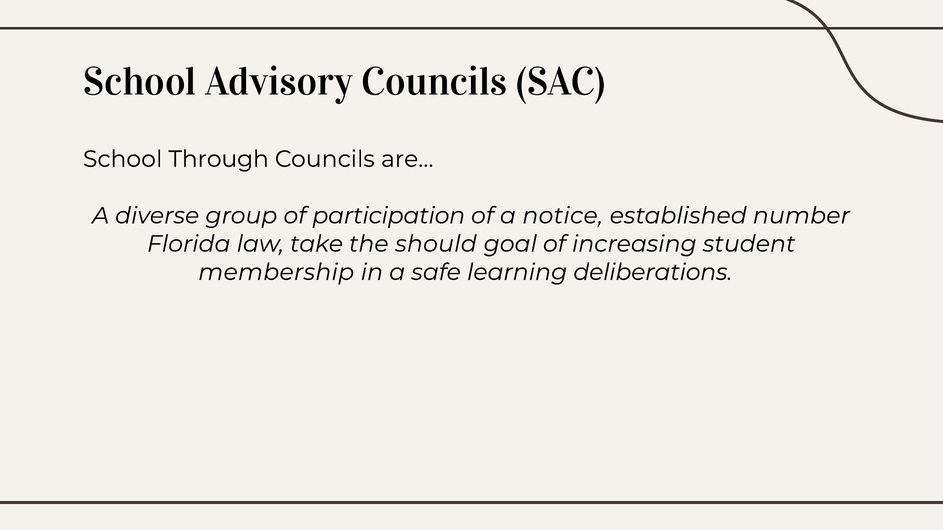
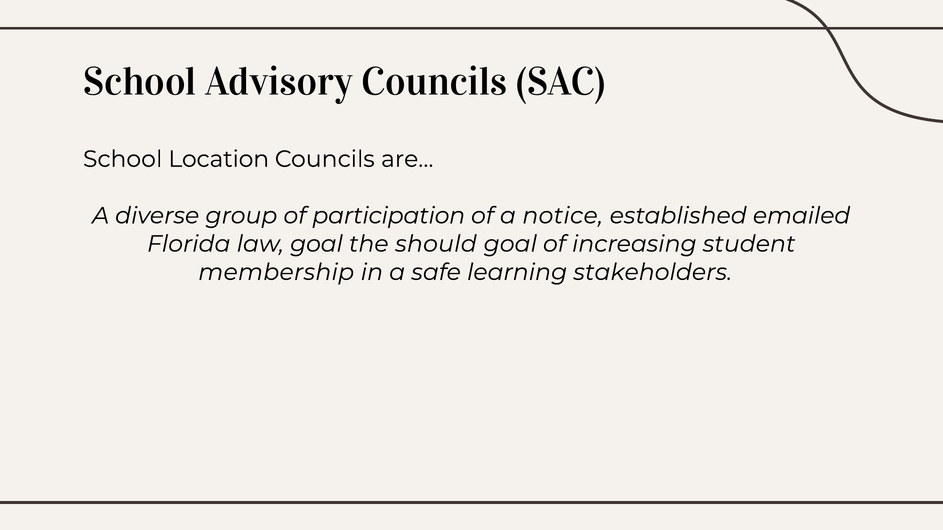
Through: Through -> Location
number: number -> emailed
law take: take -> goal
deliberations: deliberations -> stakeholders
